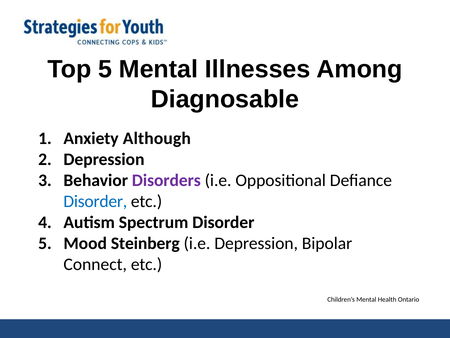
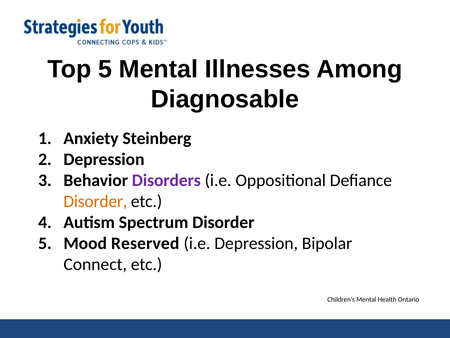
Although: Although -> Steinberg
Disorder at (95, 201) colour: blue -> orange
Steinberg: Steinberg -> Reserved
